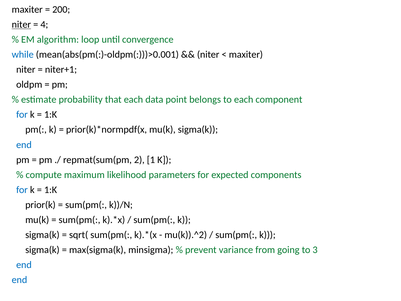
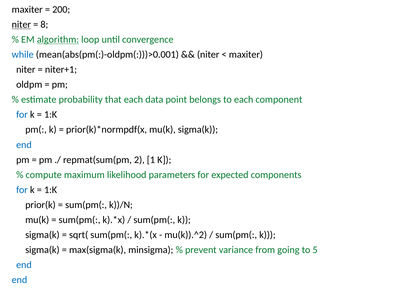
4: 4 -> 8
algorithm underline: none -> present
3: 3 -> 5
